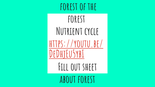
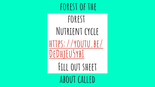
about forest: forest -> called
